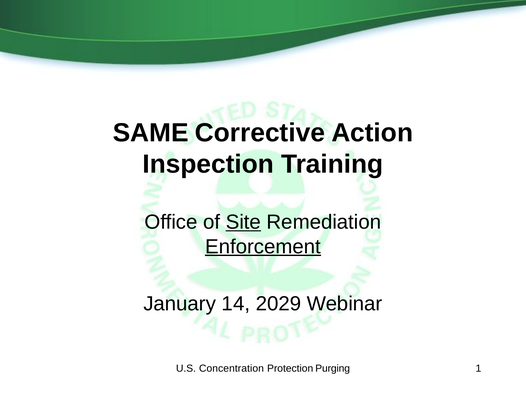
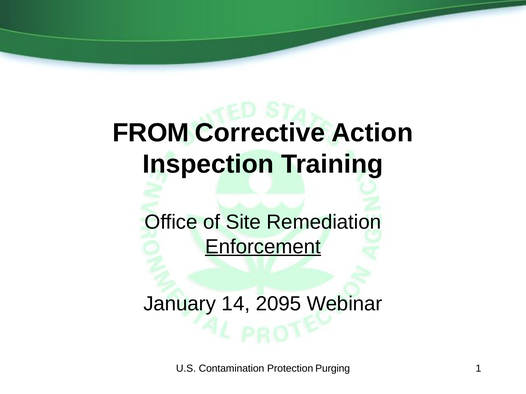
SAME: SAME -> FROM
Site underline: present -> none
2029: 2029 -> 2095
Concentration: Concentration -> Contamination
